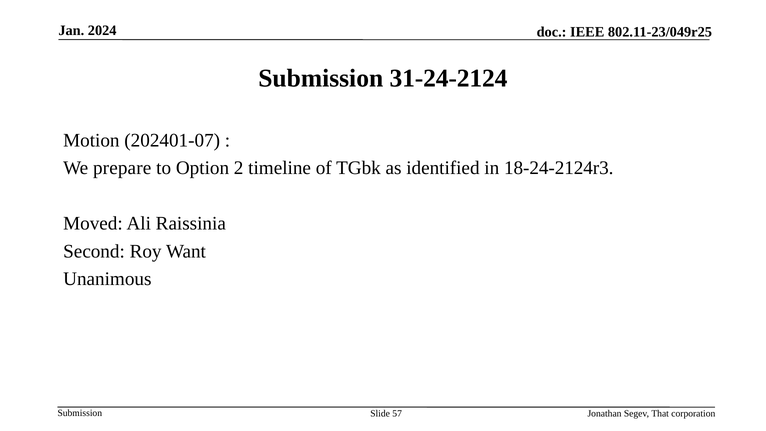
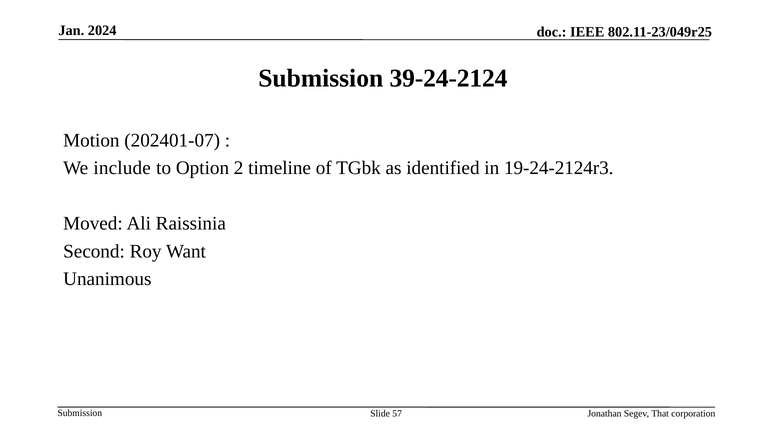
31-24-2124: 31-24-2124 -> 39-24-2124
prepare: prepare -> include
18-24-2124r3: 18-24-2124r3 -> 19-24-2124r3
